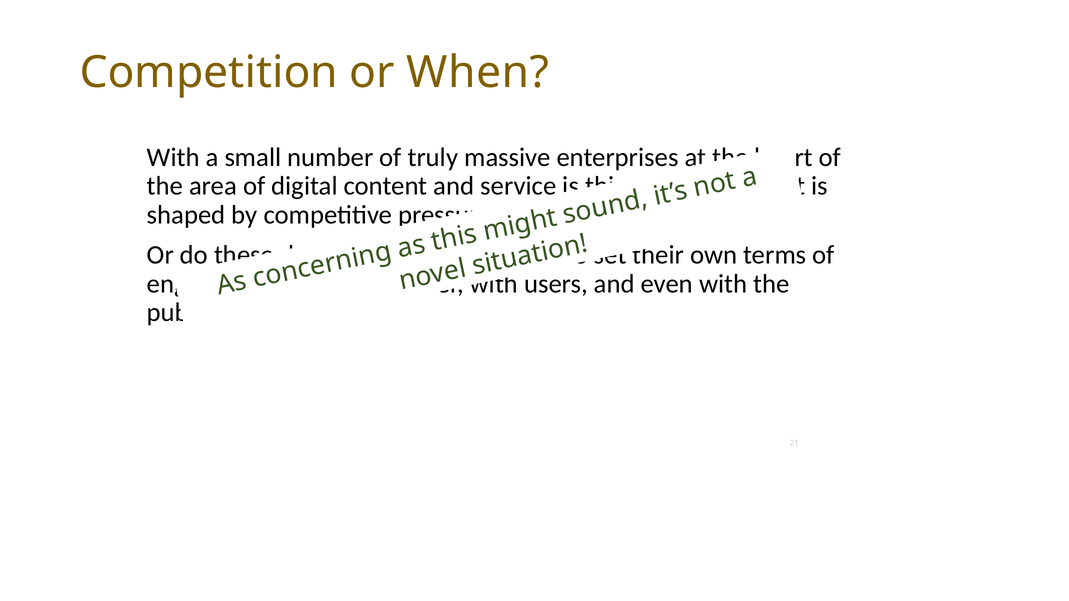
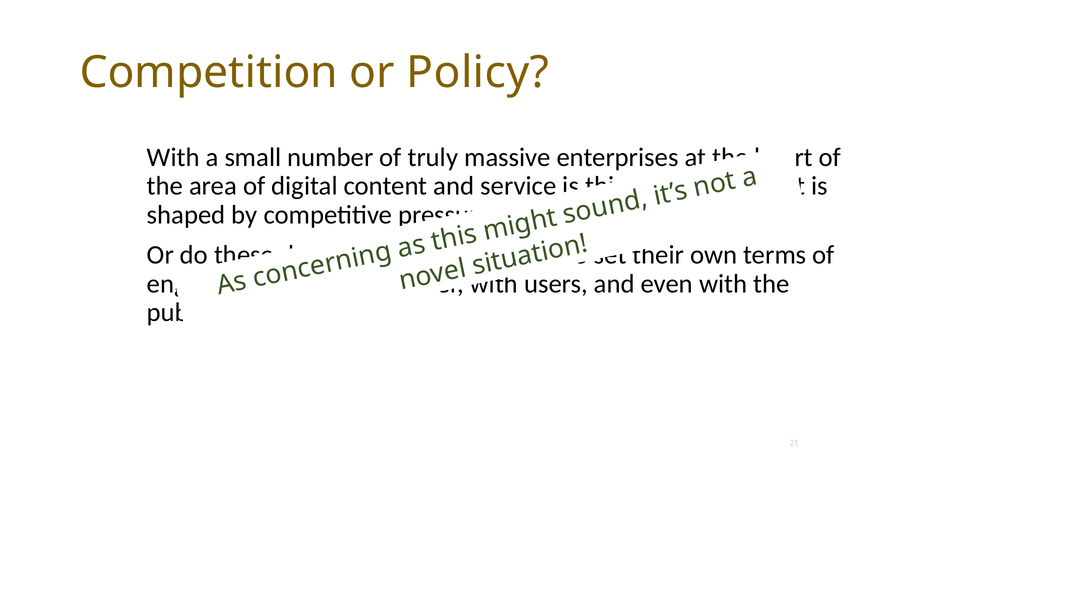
When: When -> Policy
